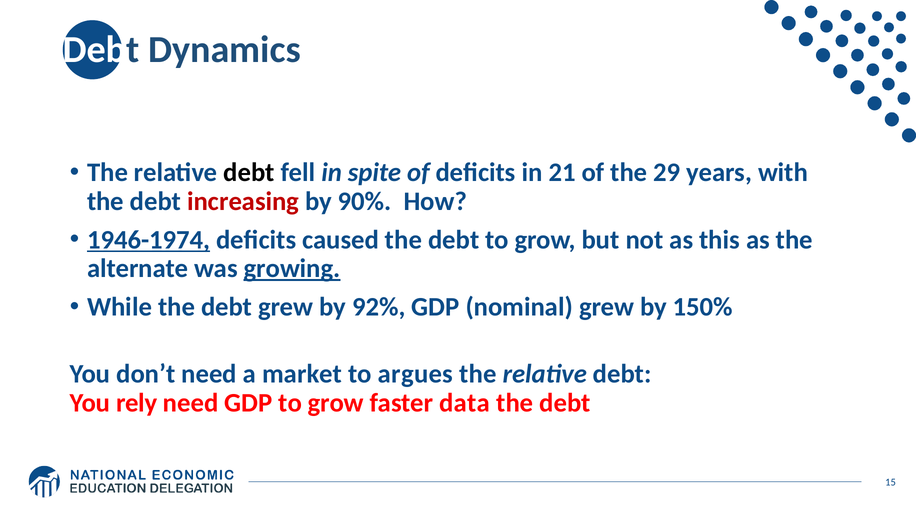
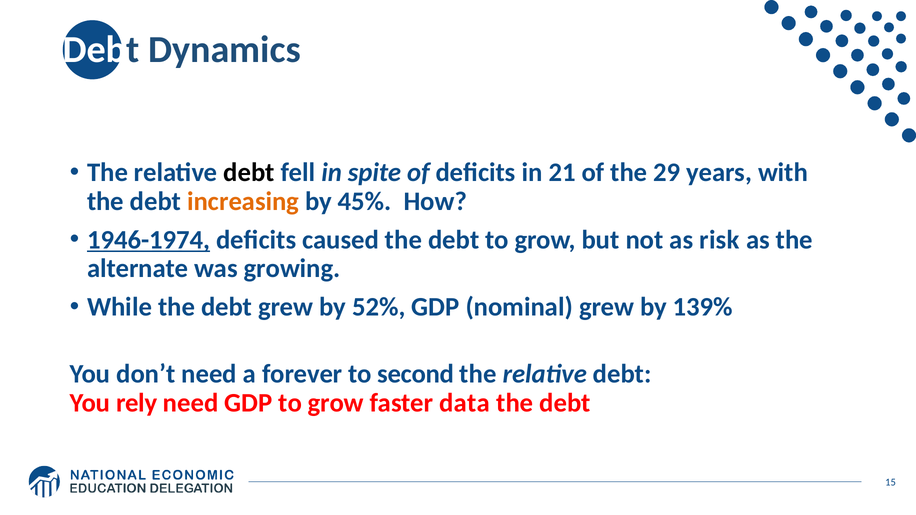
increasing colour: red -> orange
90%: 90% -> 45%
this: this -> risk
growing underline: present -> none
92%: 92% -> 52%
150%: 150% -> 139%
market: market -> forever
argues: argues -> second
